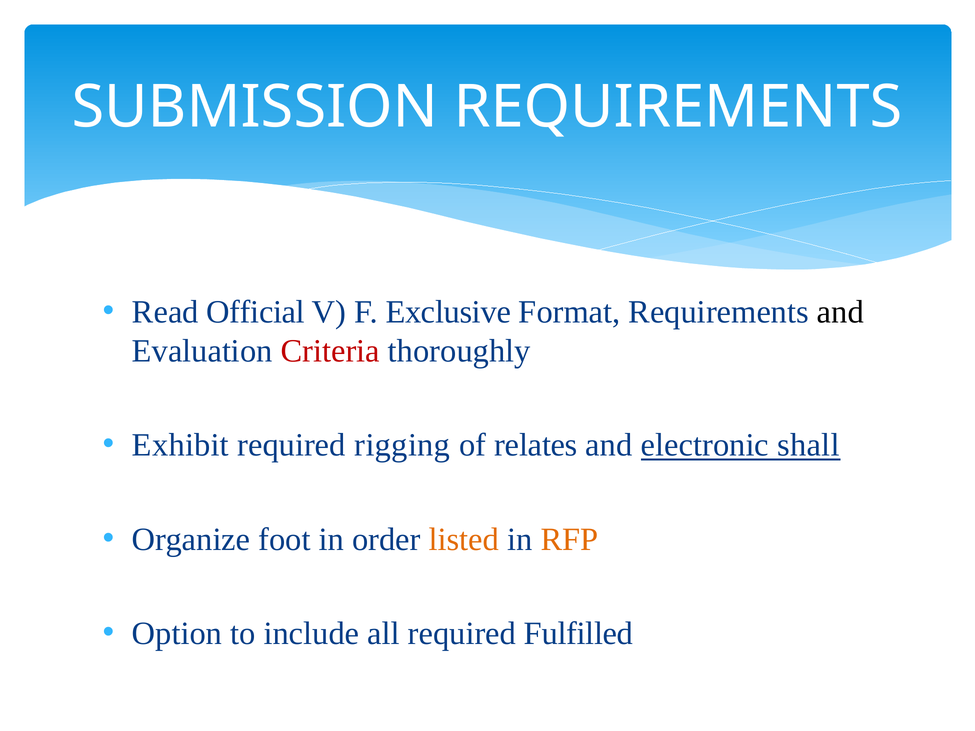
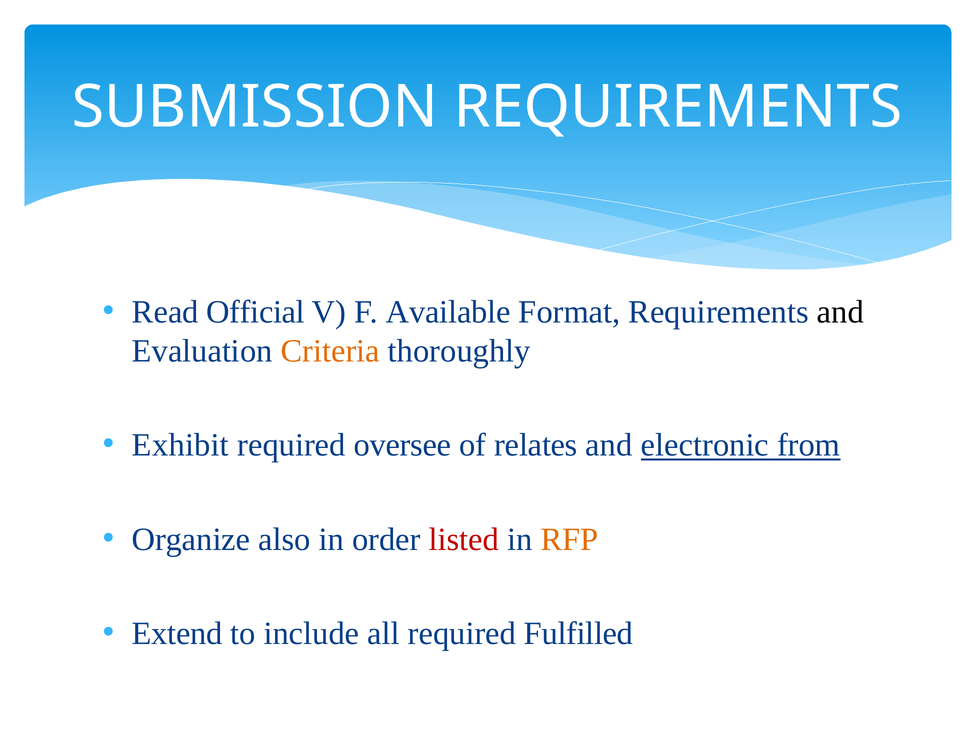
Exclusive: Exclusive -> Available
Criteria colour: red -> orange
rigging: rigging -> oversee
shall: shall -> from
foot: foot -> also
listed colour: orange -> red
Option: Option -> Extend
